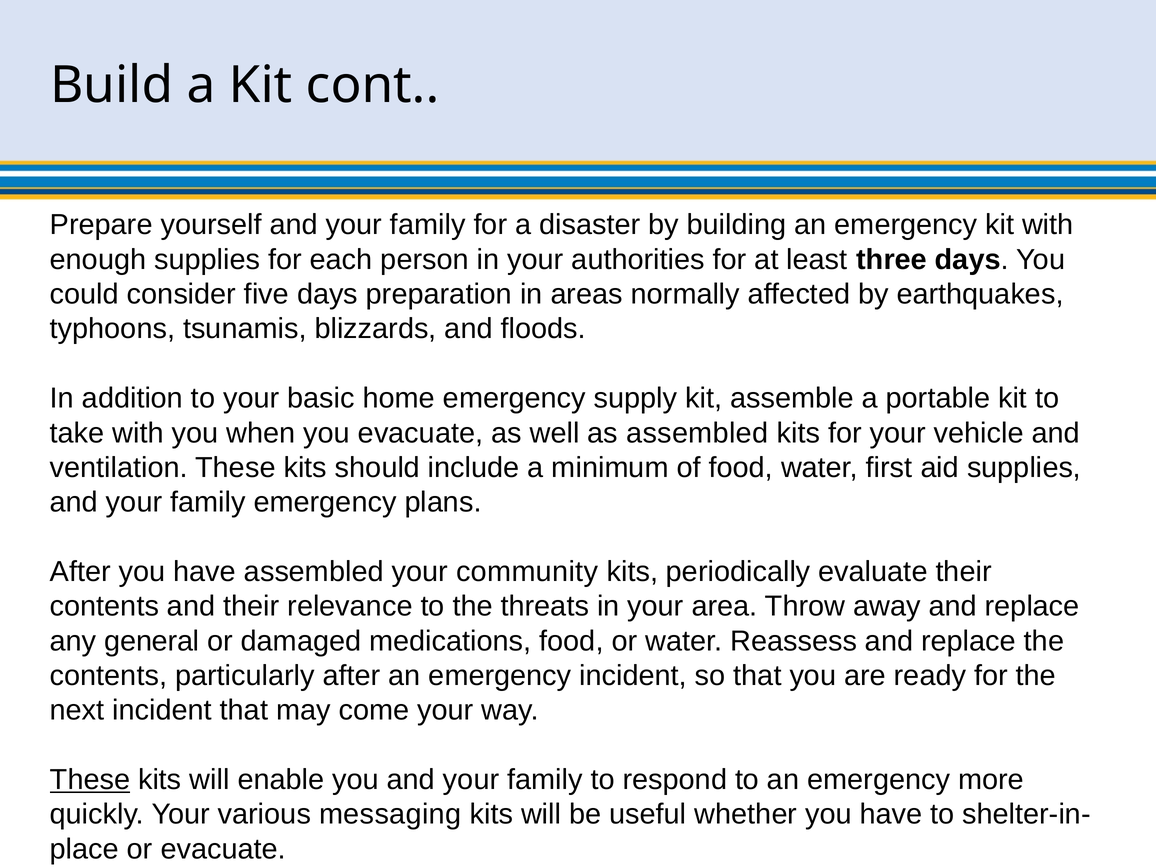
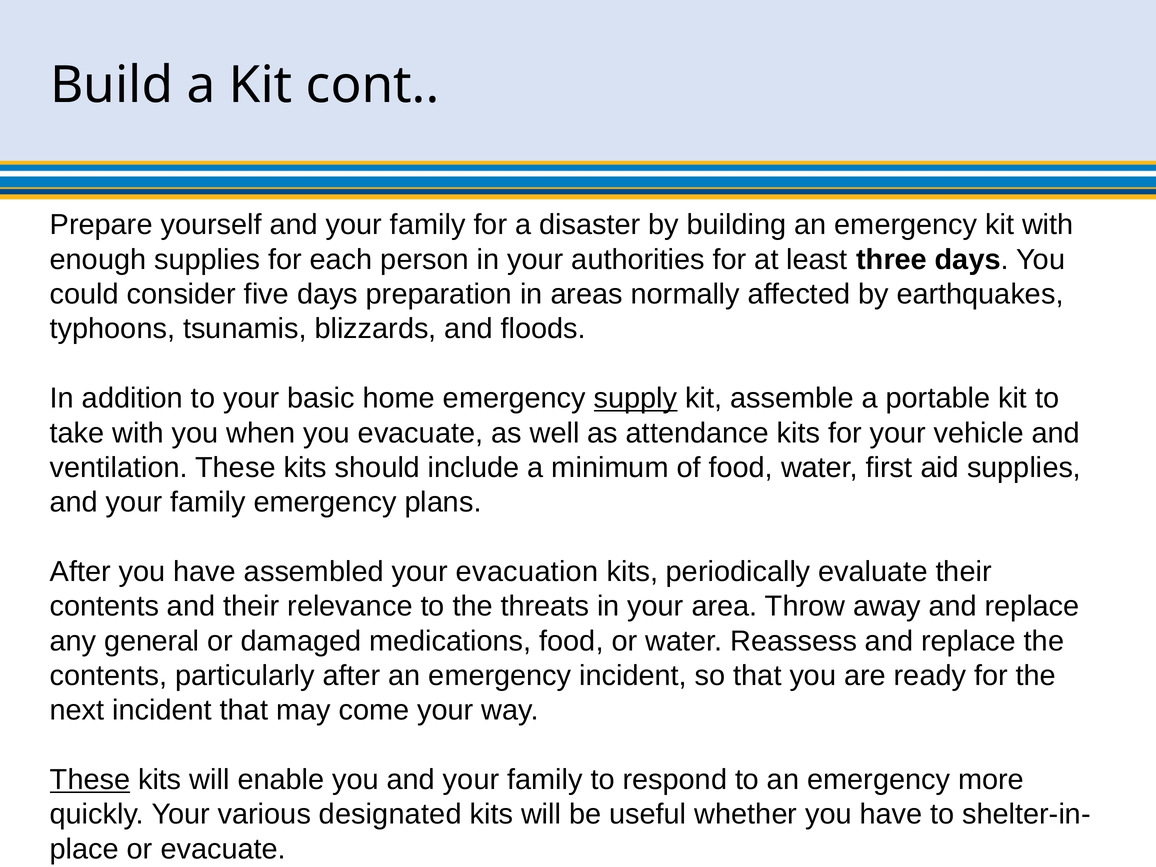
supply underline: none -> present
as assembled: assembled -> attendance
community: community -> evacuation
messaging: messaging -> designated
